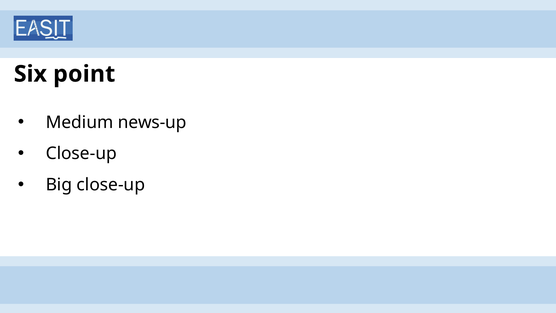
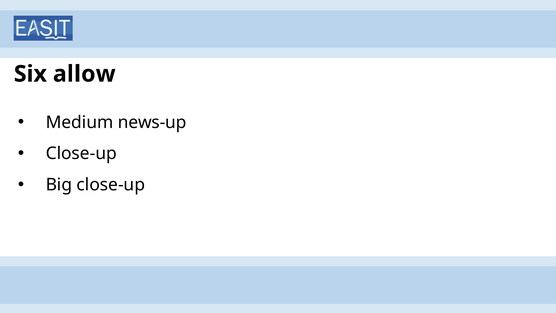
point: point -> allow
